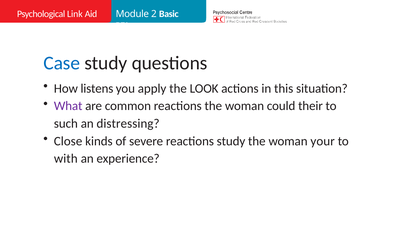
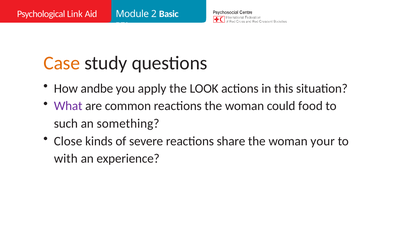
Case colour: blue -> orange
listens: listens -> andbe
their: their -> food
distressing: distressing -> something
reactions study: study -> share
